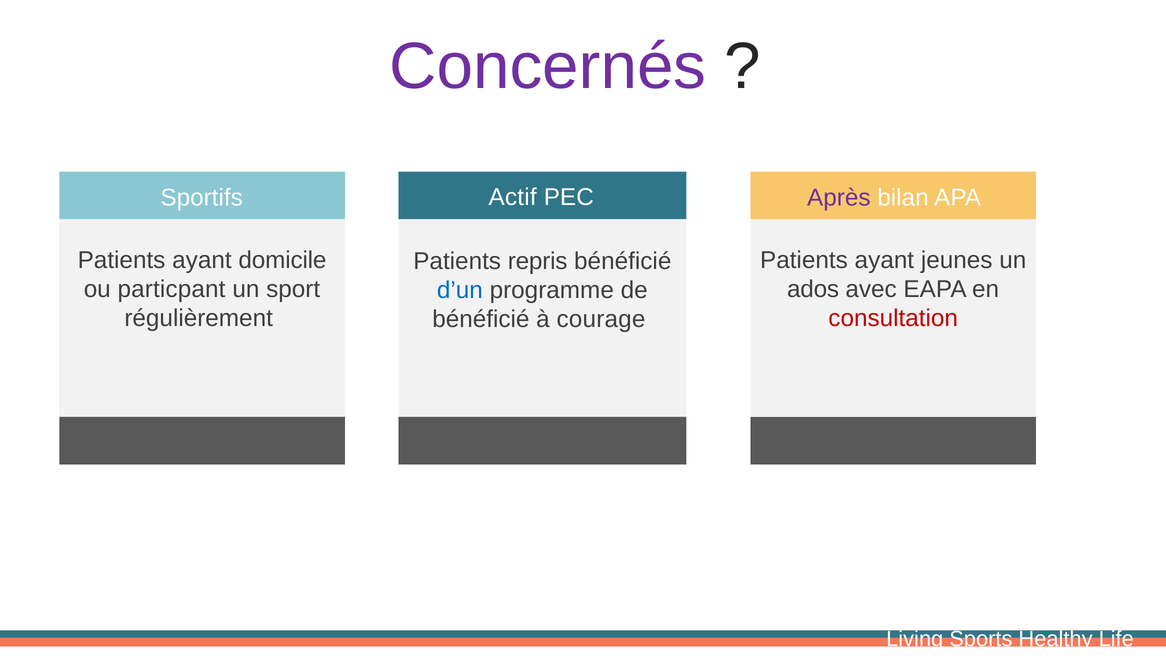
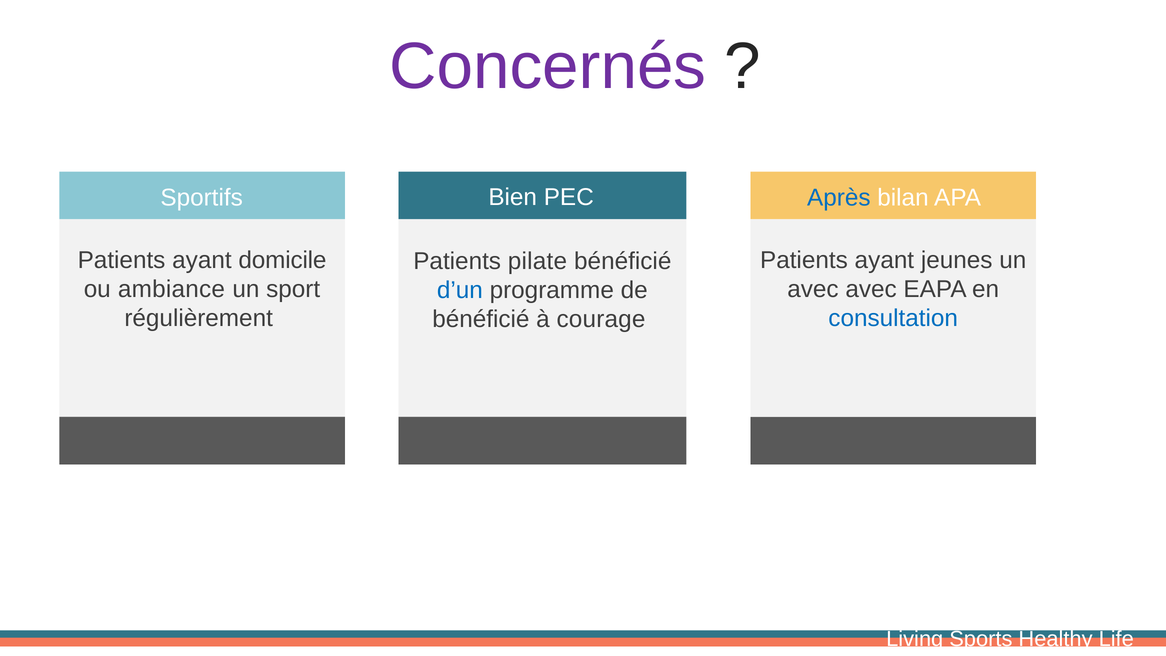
Actif: Actif -> Bien
Après colour: purple -> blue
repris: repris -> pilate
particpant: particpant -> ambiance
ados at (813, 289): ados -> avec
consultation colour: red -> blue
